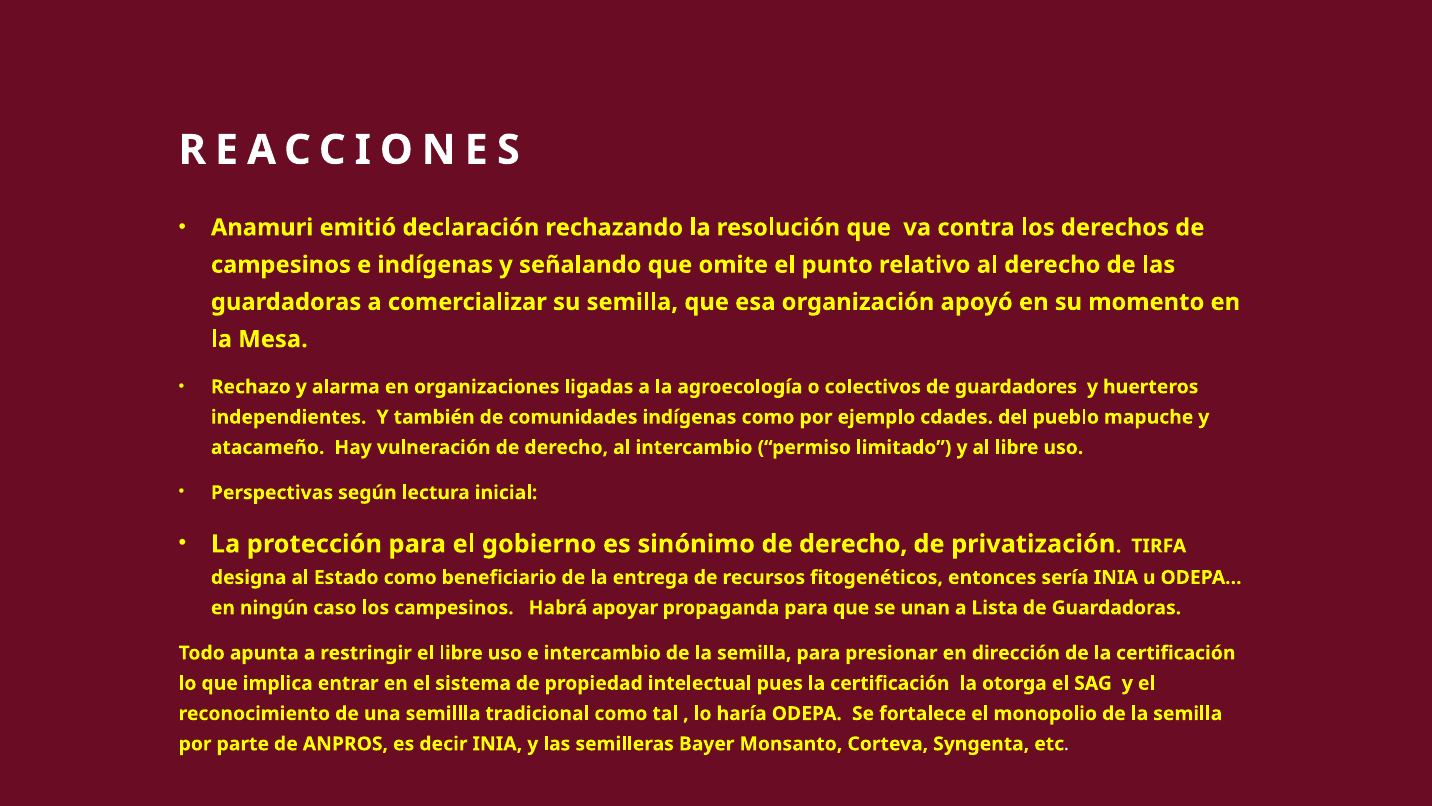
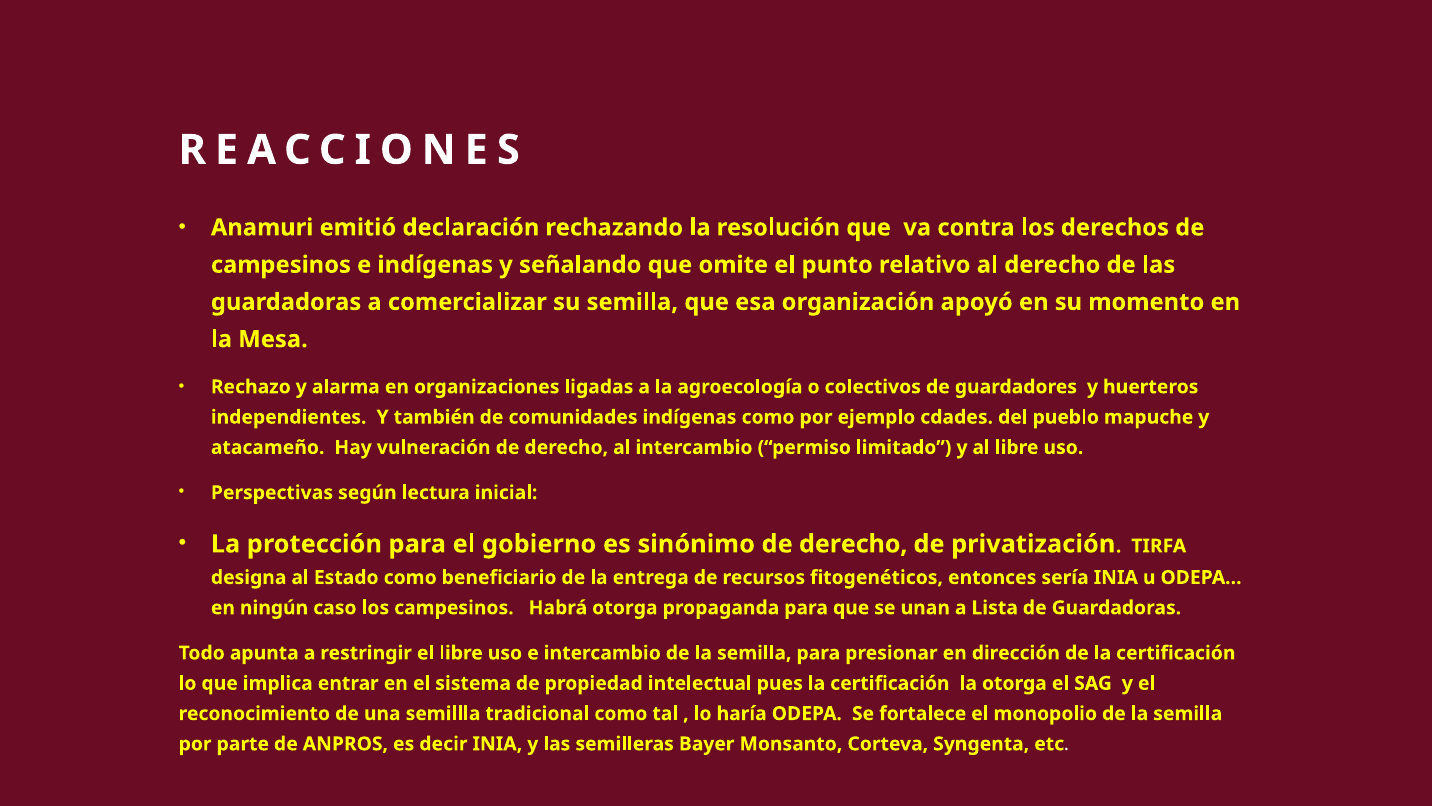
Habrá apoyar: apoyar -> otorga
